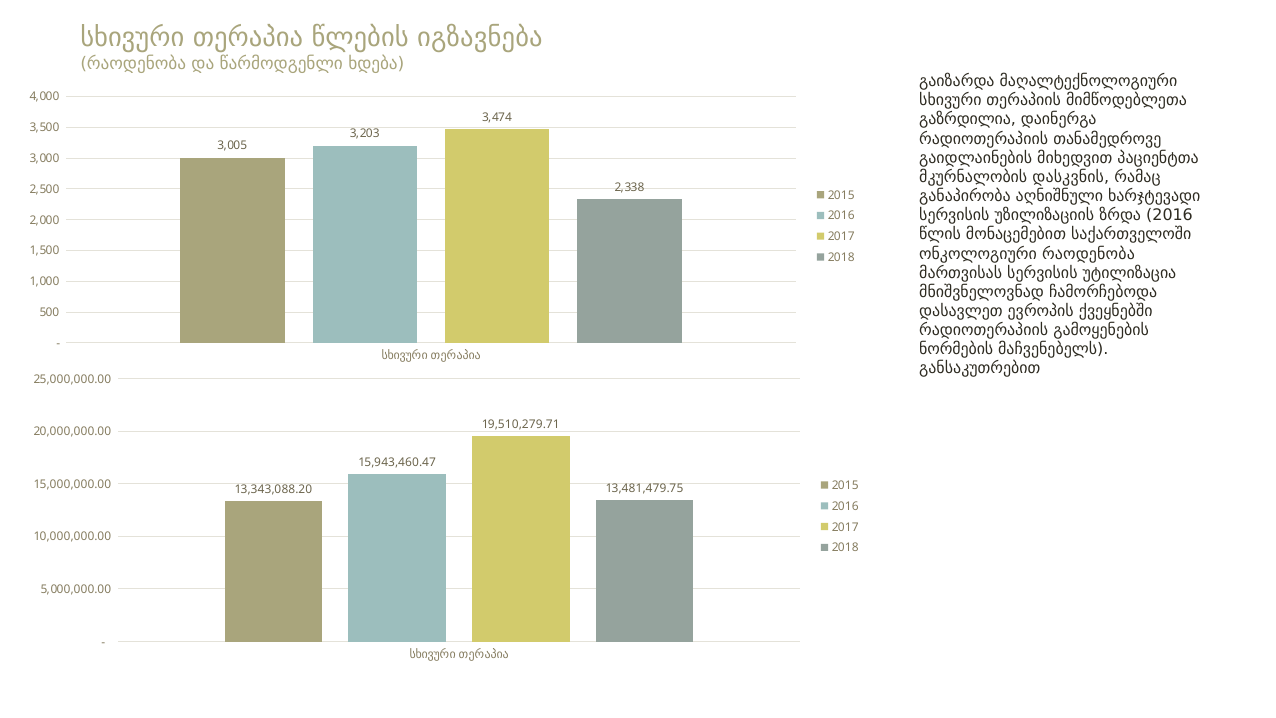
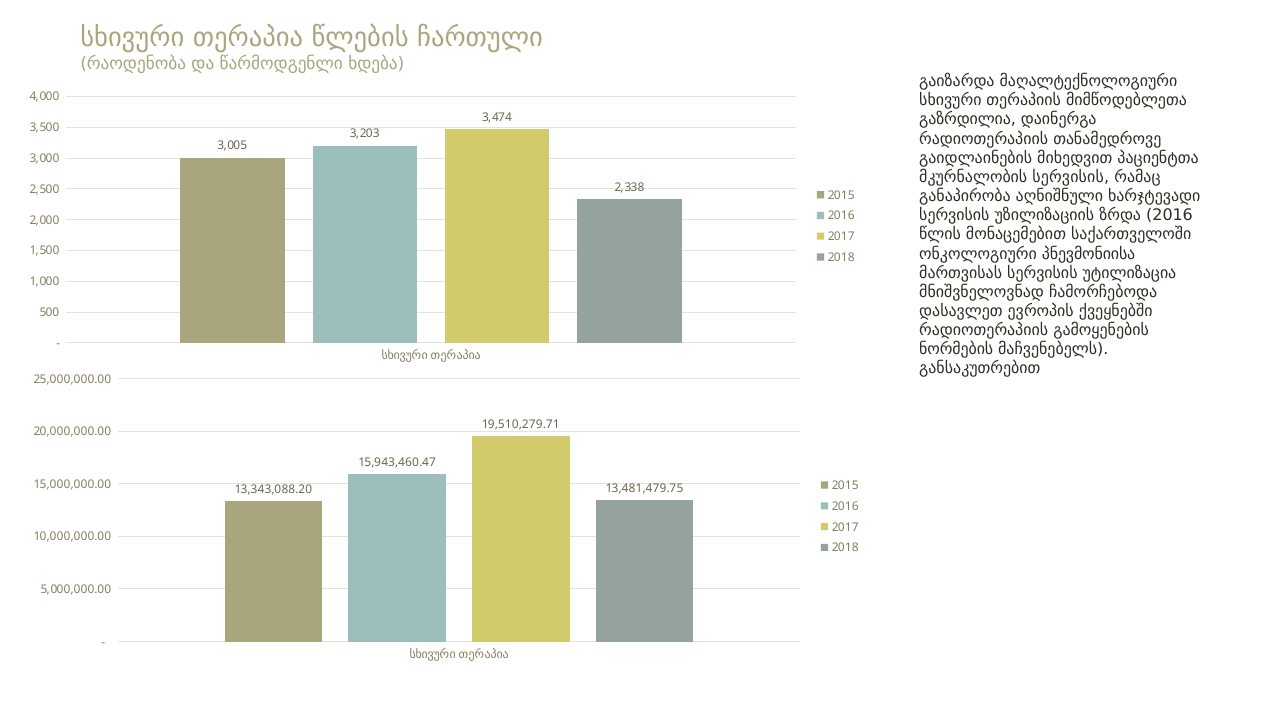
იგზავნება: იგზავნება -> ჩართული
მკურნალობის დასკვნის: დასკვნის -> სერვისის
ონკოლოგიური რაოდენობა: რაოდენობა -> პნევმონიისა
